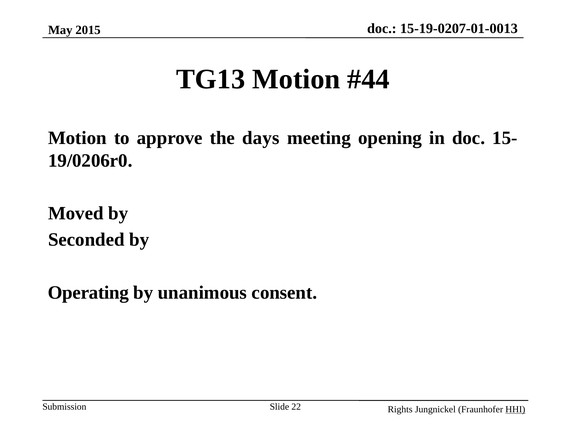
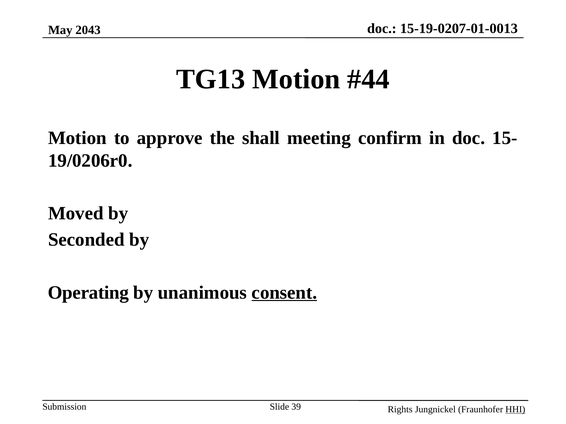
2015: 2015 -> 2043
days: days -> shall
opening: opening -> confirm
consent underline: none -> present
22: 22 -> 39
